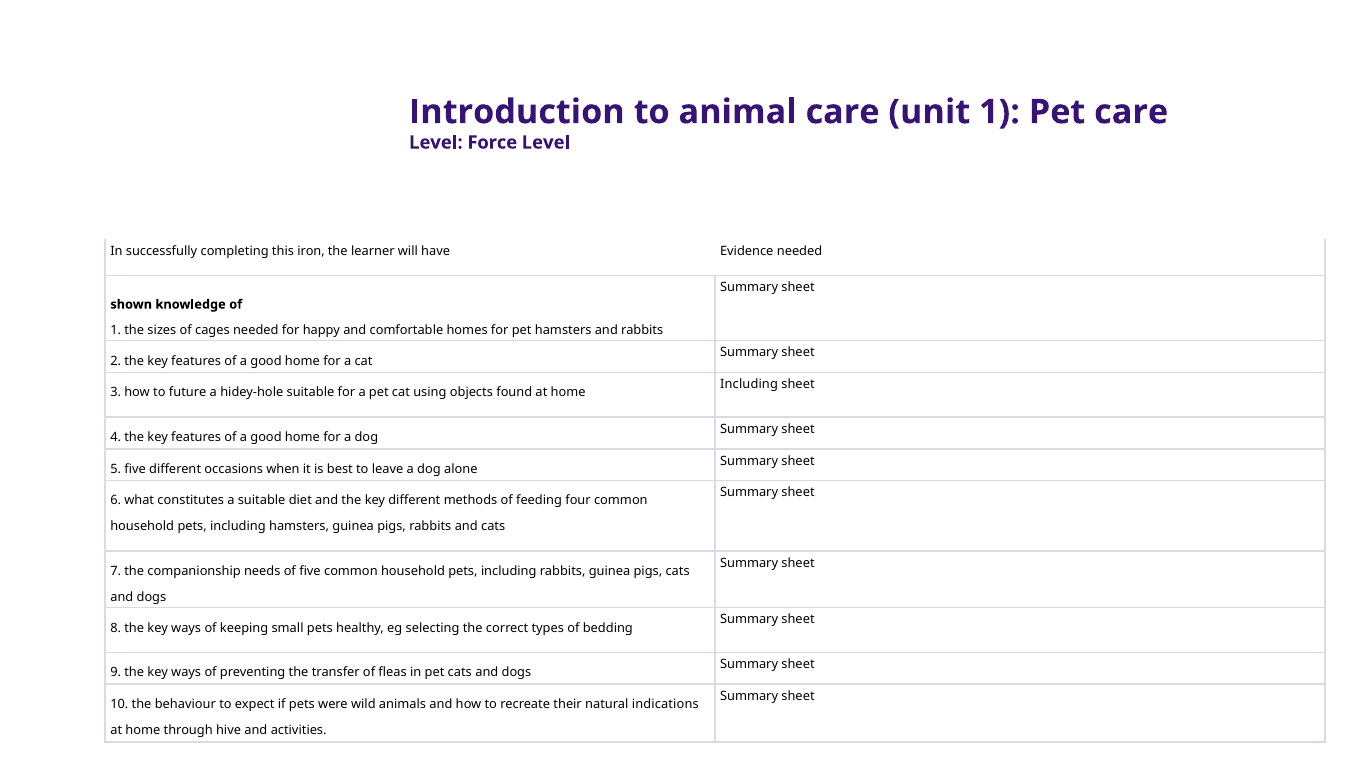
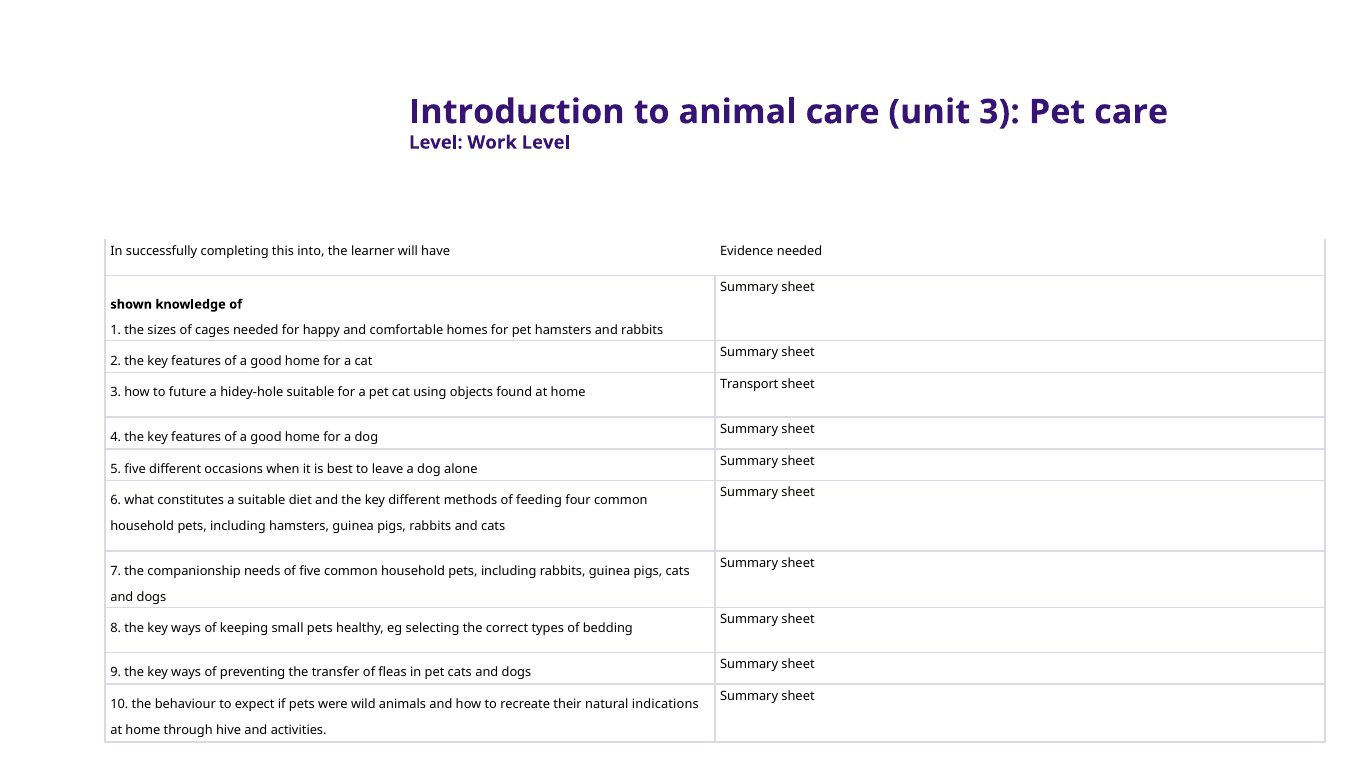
unit 1: 1 -> 3
Force: Force -> Work
iron: iron -> into
Including at (749, 384): Including -> Transport
